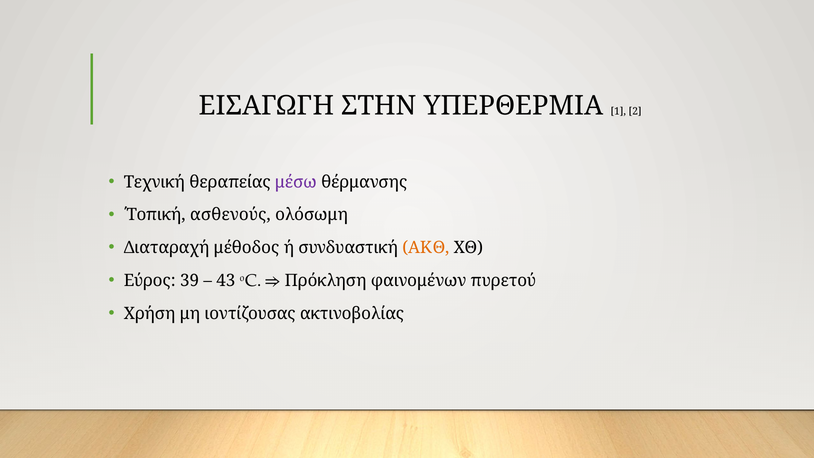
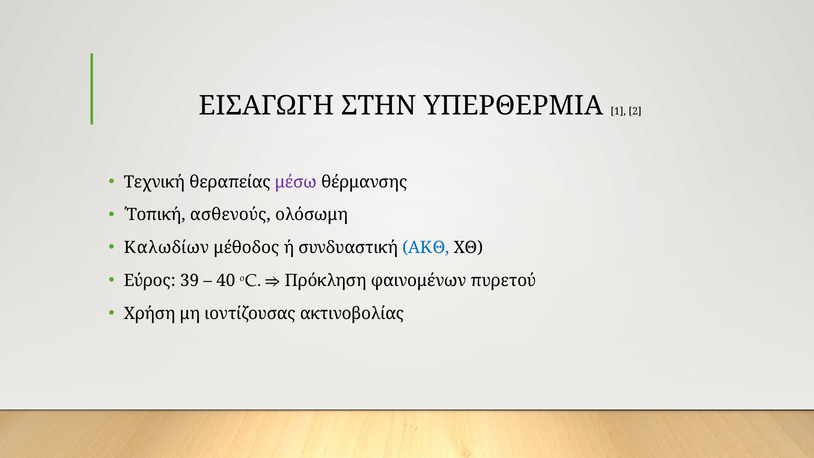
Διαταραχή: Διαταραχή -> Καλωδίων
ΑΚΘ colour: orange -> blue
43: 43 -> 40
